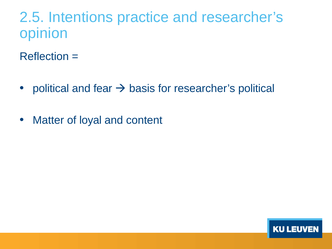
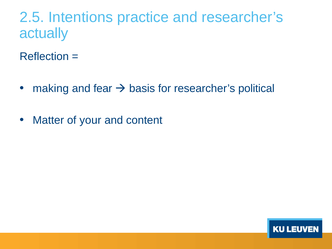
opinion: opinion -> actually
political at (51, 88): political -> making
loyal: loyal -> your
